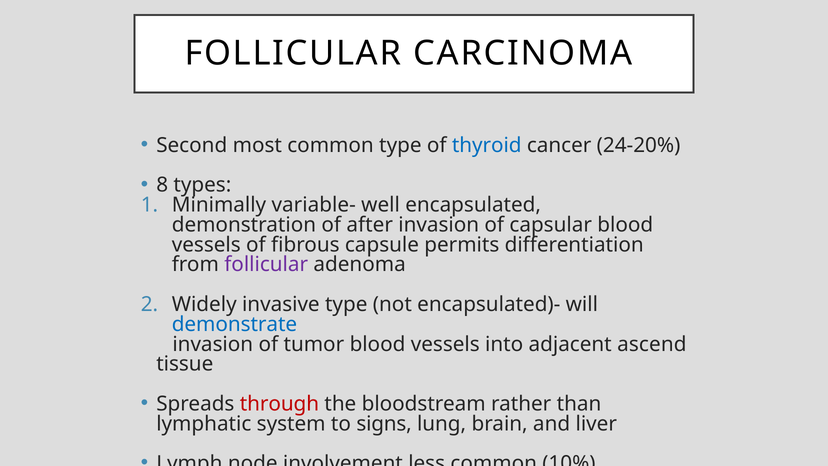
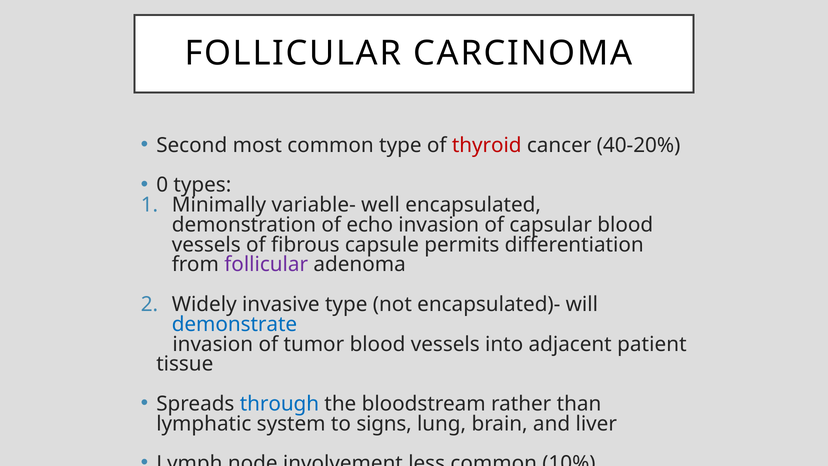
thyroid colour: blue -> red
24-20%: 24-20% -> 40-20%
8: 8 -> 0
after: after -> echo
ascend: ascend -> patient
through colour: red -> blue
